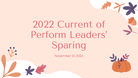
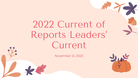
Perform: Perform -> Reports
Sparing at (69, 45): Sparing -> Current
